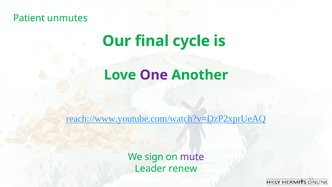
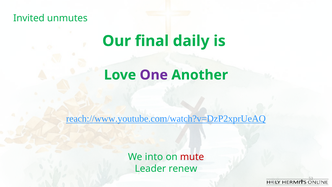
Patient: Patient -> Invited
cycle: cycle -> daily
sign: sign -> into
mute colour: purple -> red
